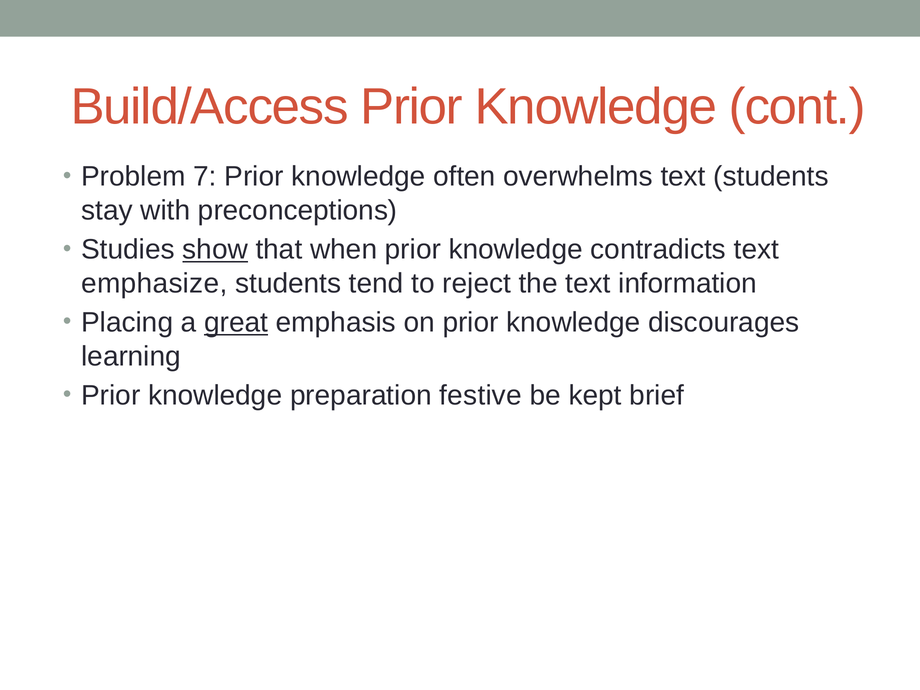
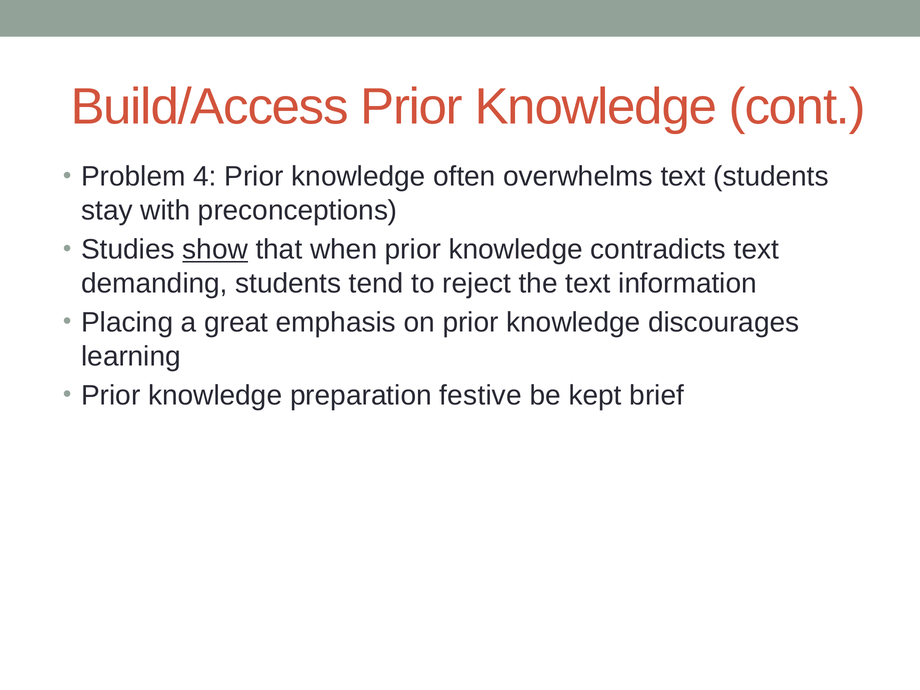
7: 7 -> 4
emphasize: emphasize -> demanding
great underline: present -> none
